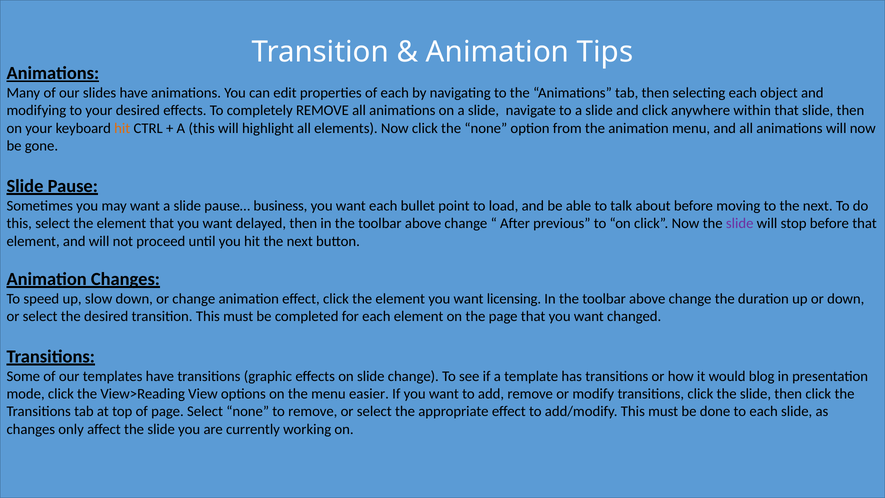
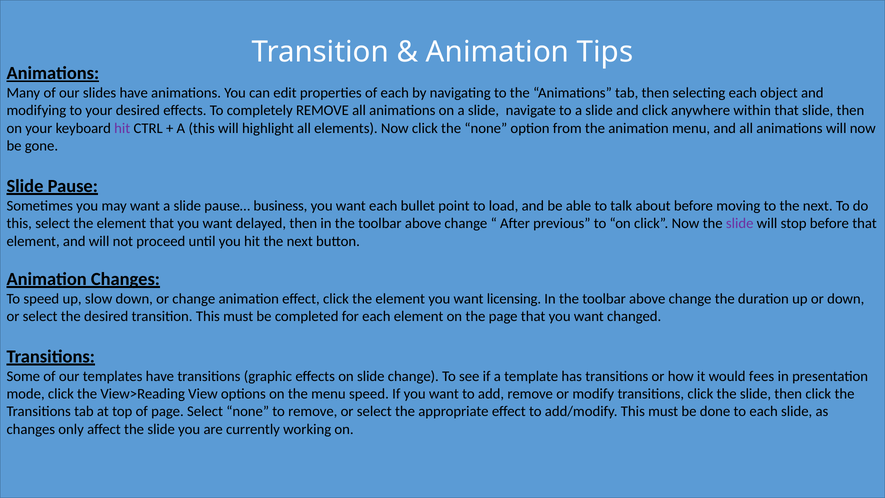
hit at (122, 128) colour: orange -> purple
blog: blog -> fees
menu easier: easier -> speed
